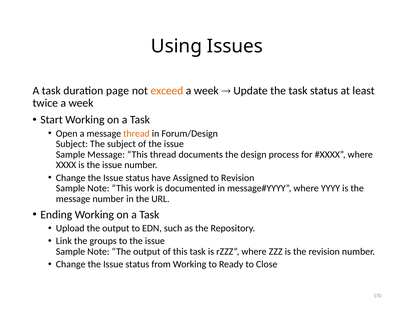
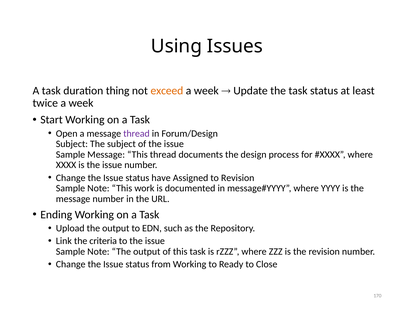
page: page -> thing
thread at (136, 134) colour: orange -> purple
groups: groups -> criteria
